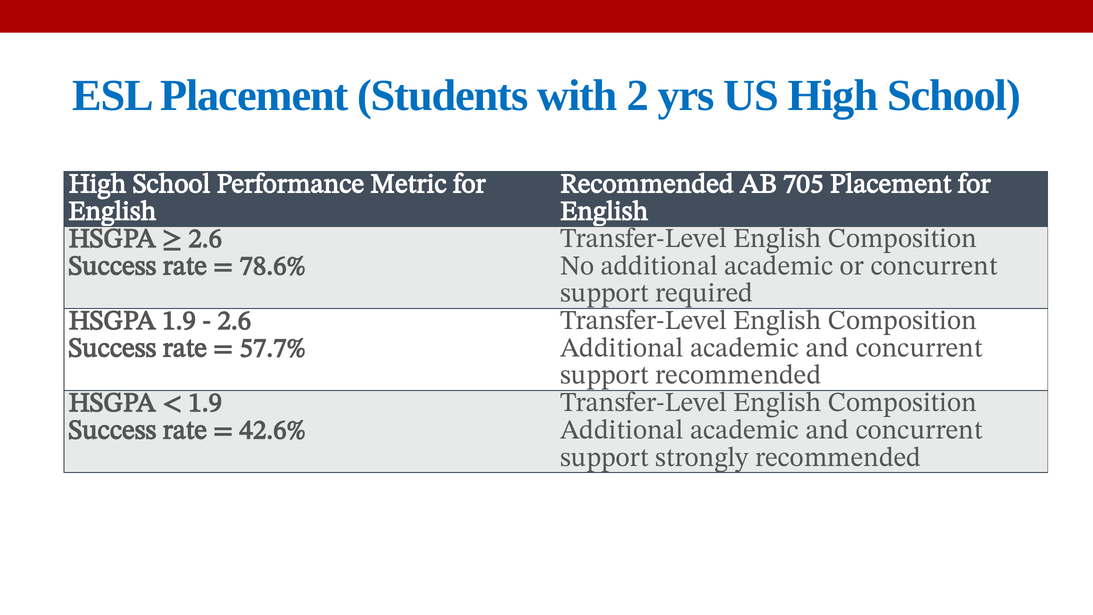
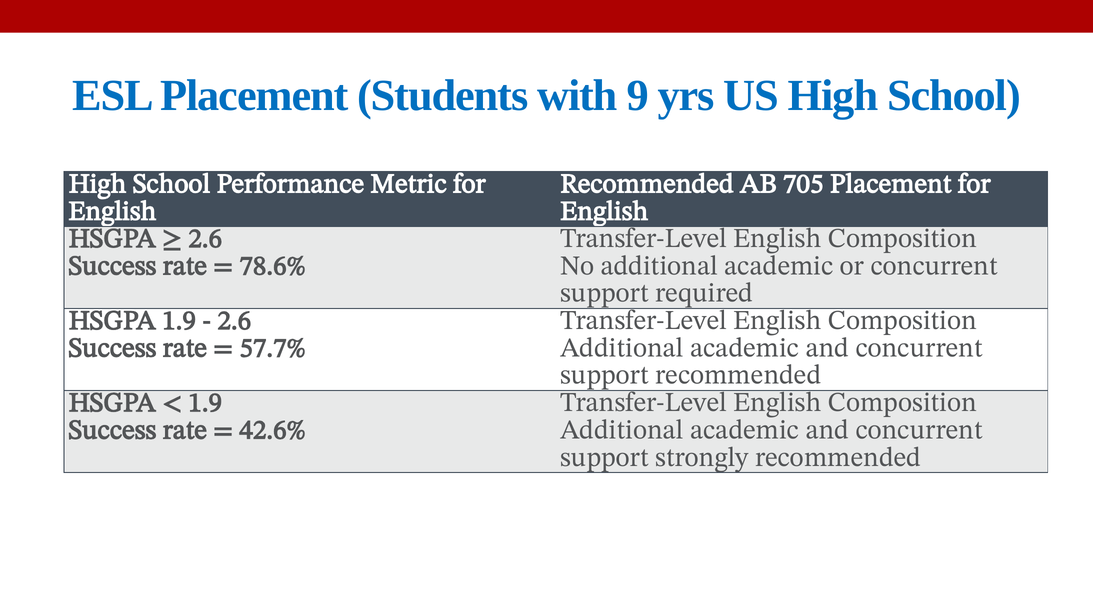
2: 2 -> 9
